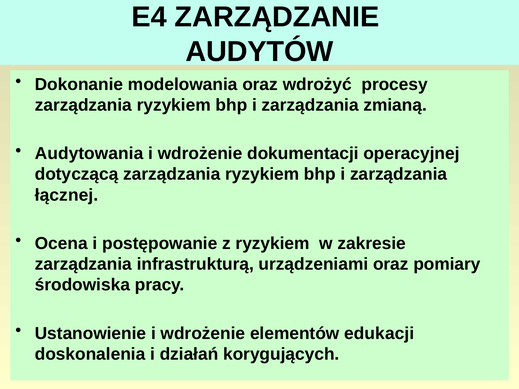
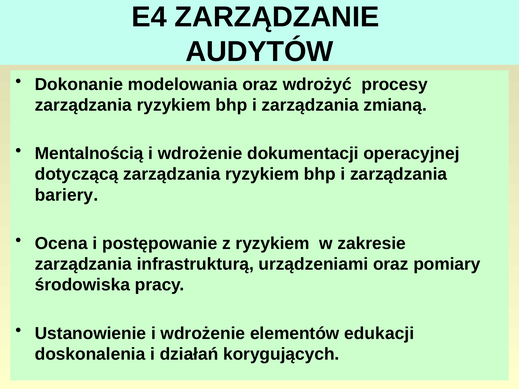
Audytowania: Audytowania -> Mentalnością
łącznej: łącznej -> bariery
